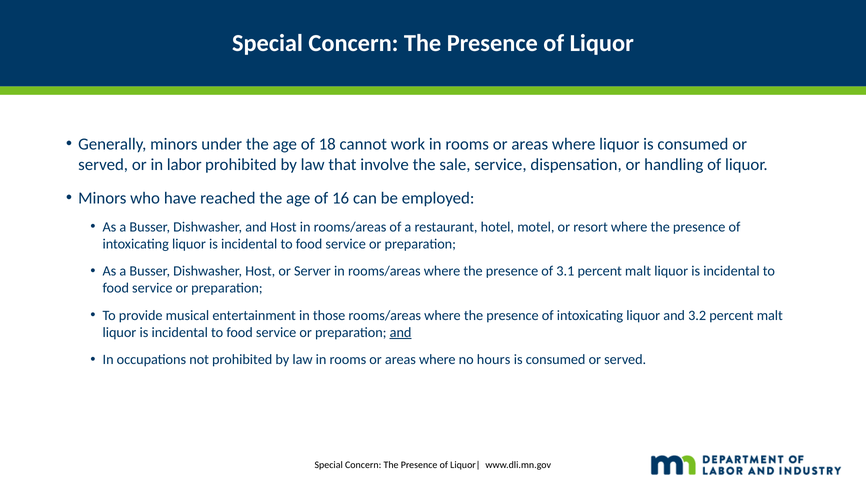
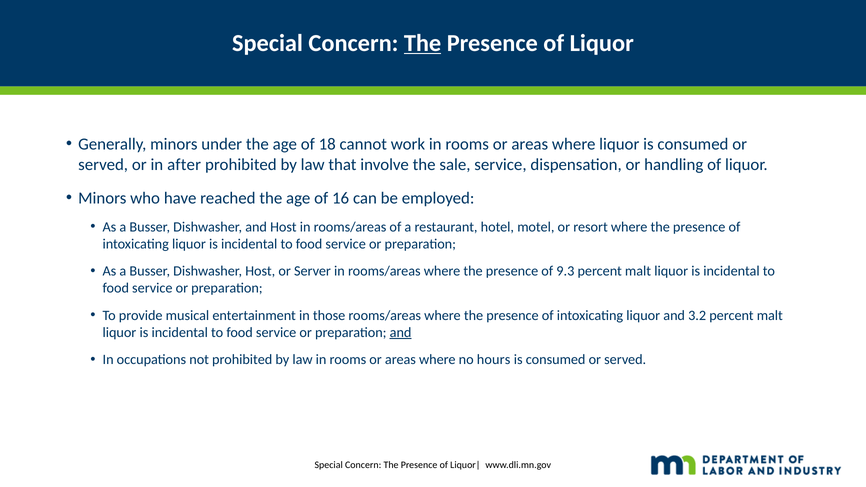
The at (423, 43) underline: none -> present
labor: labor -> after
3.1: 3.1 -> 9.3
